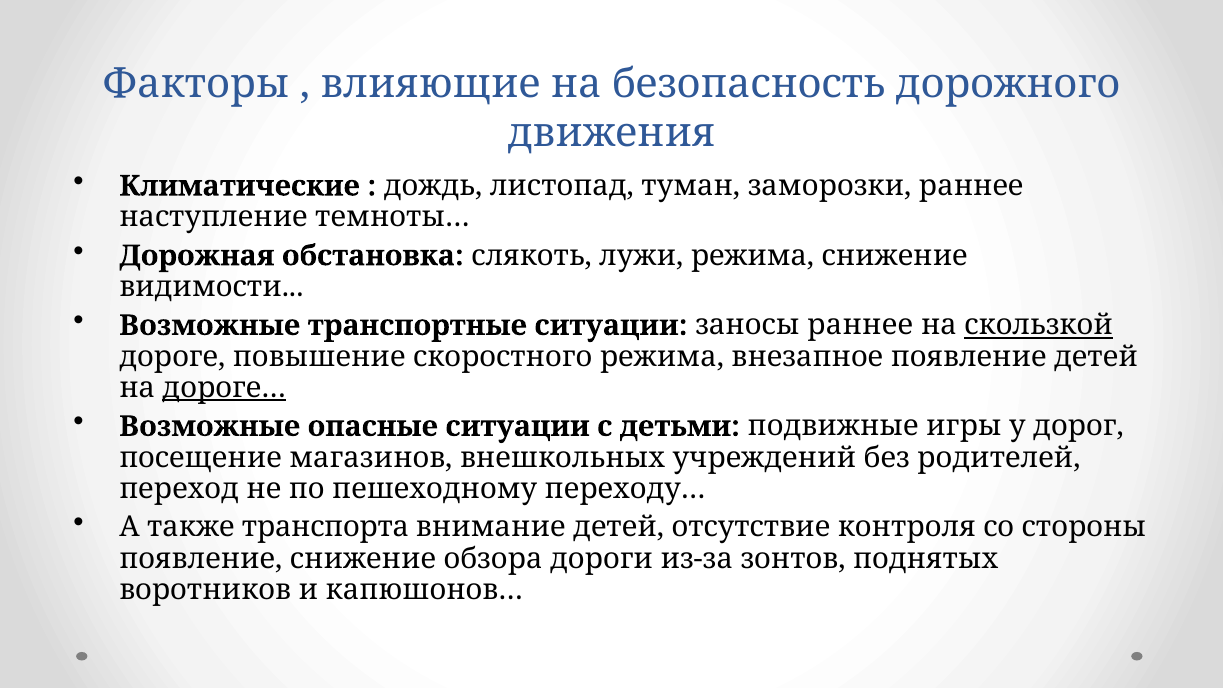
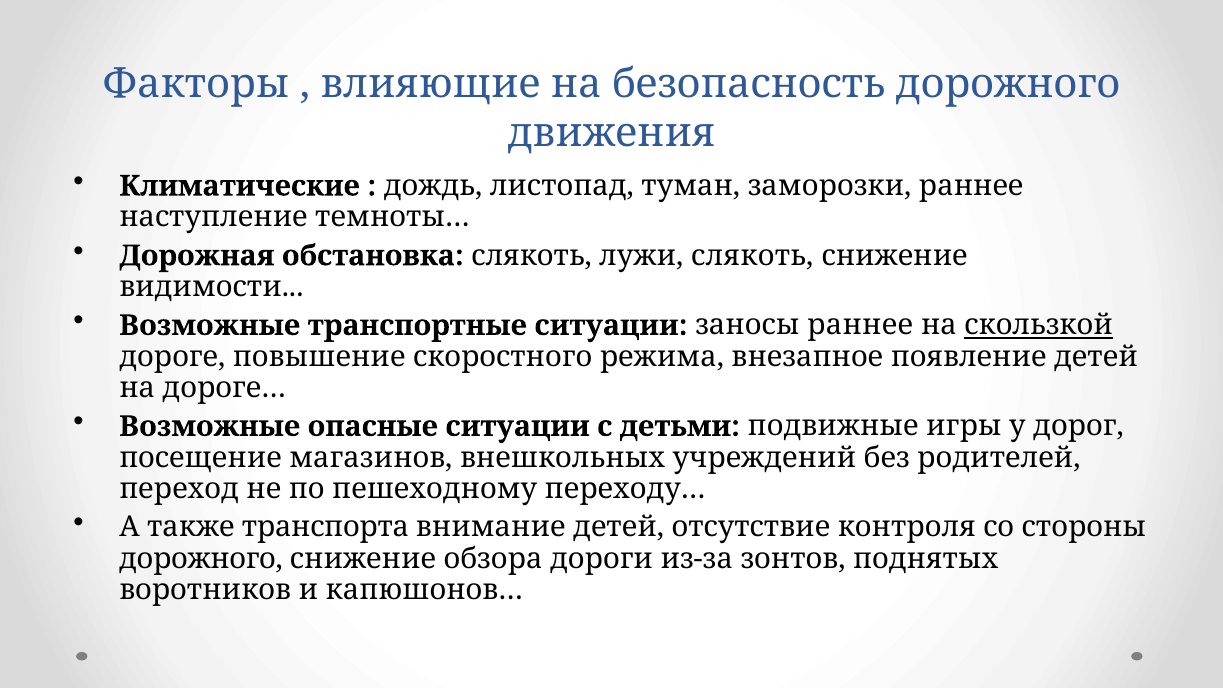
лужи режима: режима -> слякоть
дороге… underline: present -> none
появление at (201, 558): появление -> дорожного
